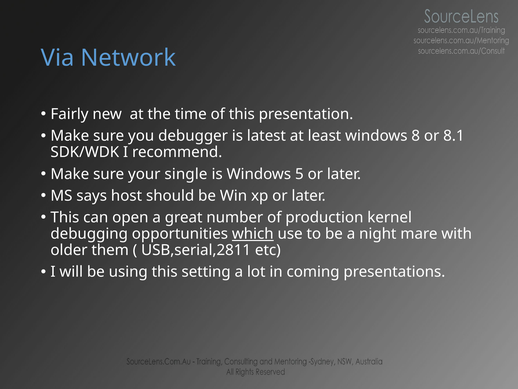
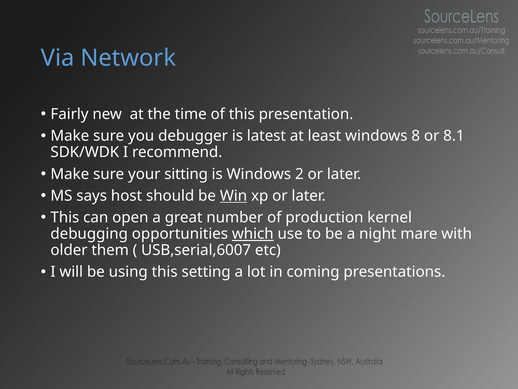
single: single -> sitting
5: 5 -> 2
Win underline: none -> present
USB,serial,2811: USB,serial,2811 -> USB,serial,6007
